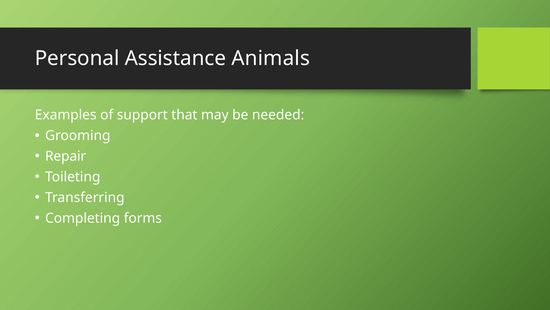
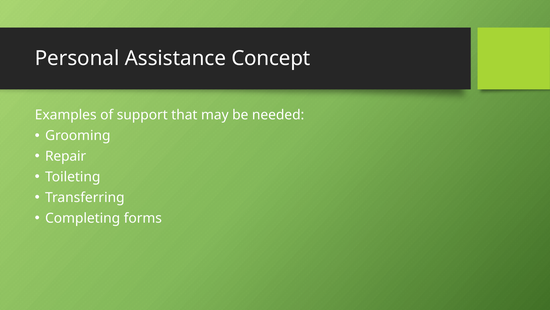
Animals: Animals -> Concept
